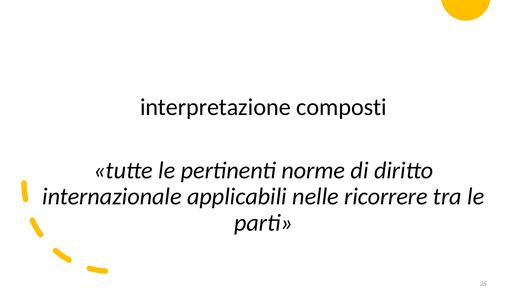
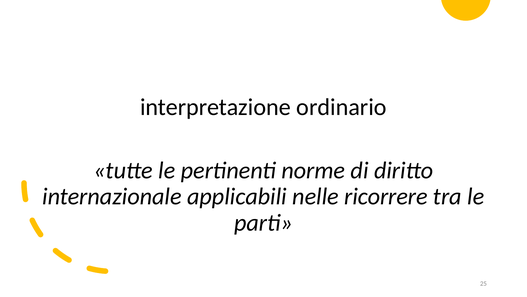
composti: composti -> ordinario
